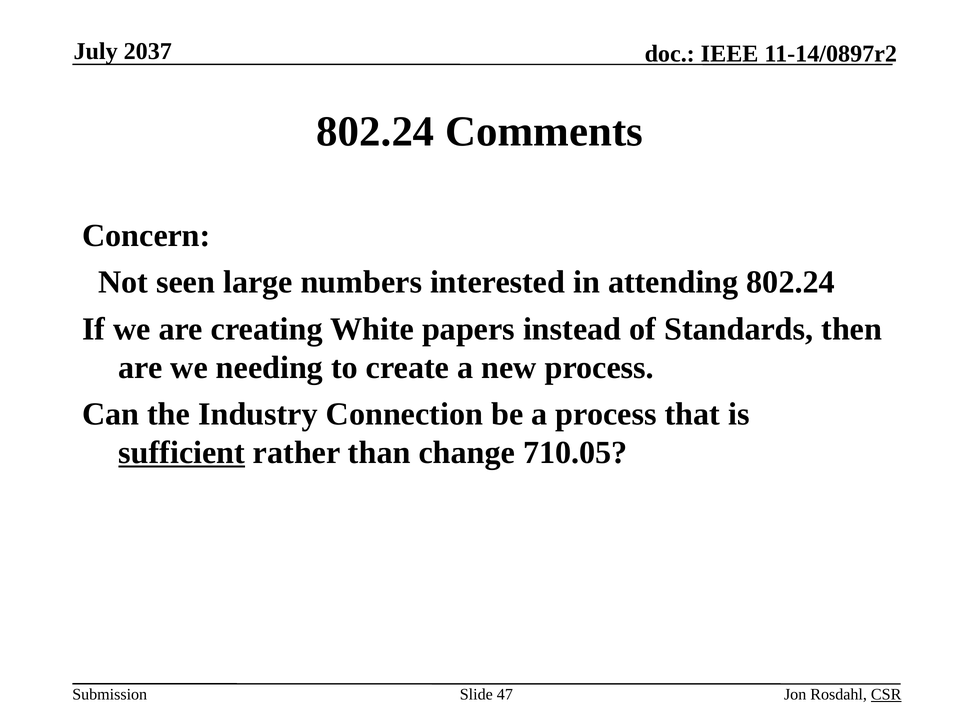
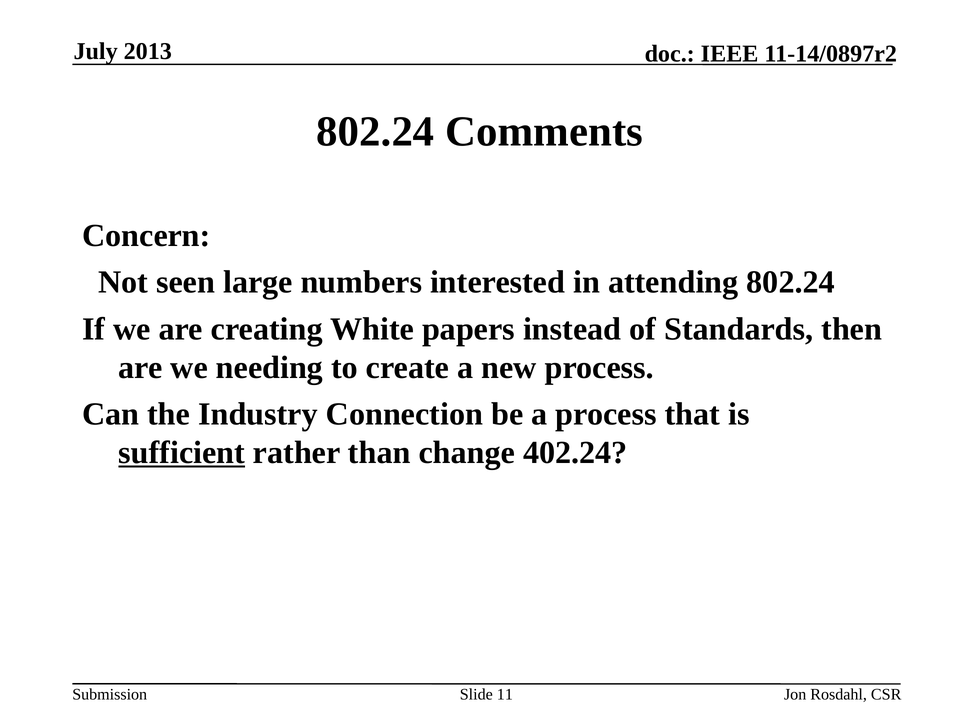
2037: 2037 -> 2013
710.05: 710.05 -> 402.24
47: 47 -> 11
CSR underline: present -> none
